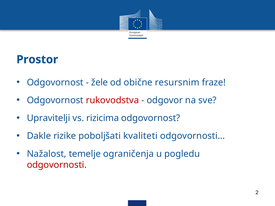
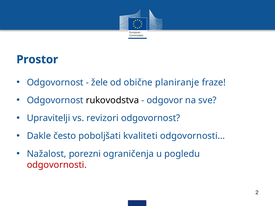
resursnim: resursnim -> planiranje
rukovodstva colour: red -> black
rizicima: rizicima -> revizori
rizike: rizike -> često
temelje: temelje -> porezni
